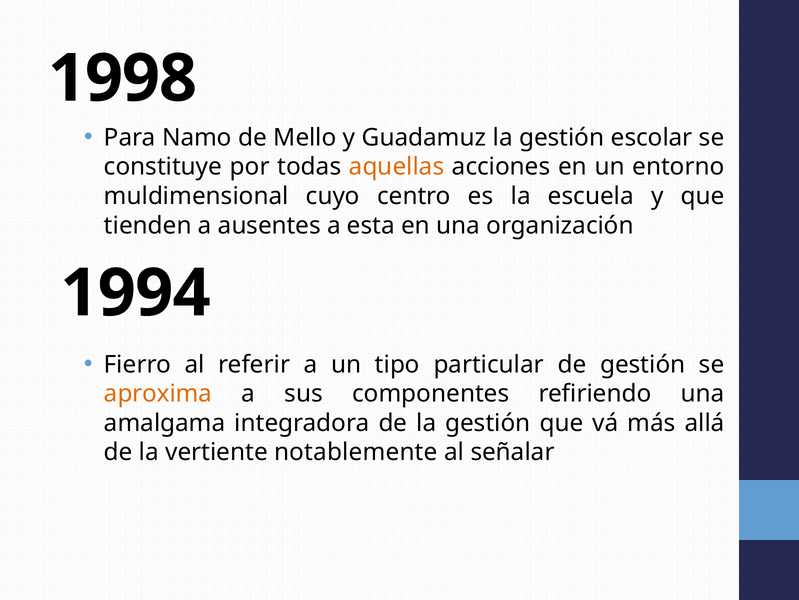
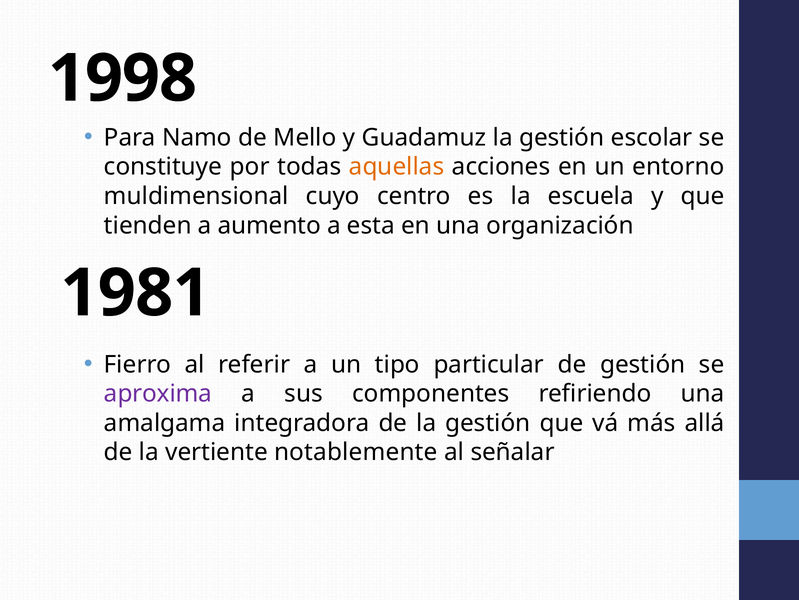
ausentes: ausentes -> aumento
1994: 1994 -> 1981
aproxima colour: orange -> purple
